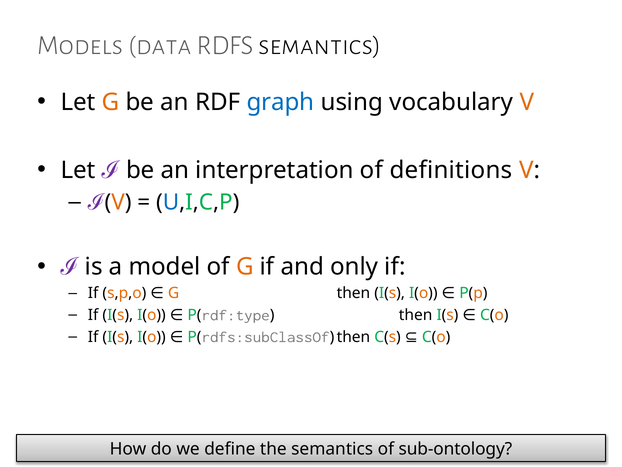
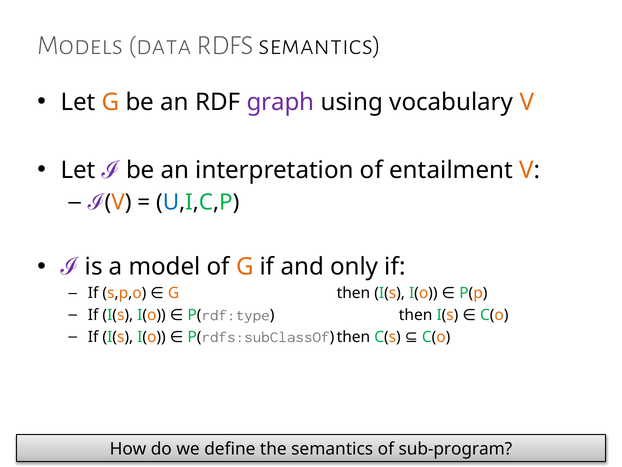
graph colour: blue -> purple
definitions: definitions -> entailment
sub-ontology: sub-ontology -> sub-program
